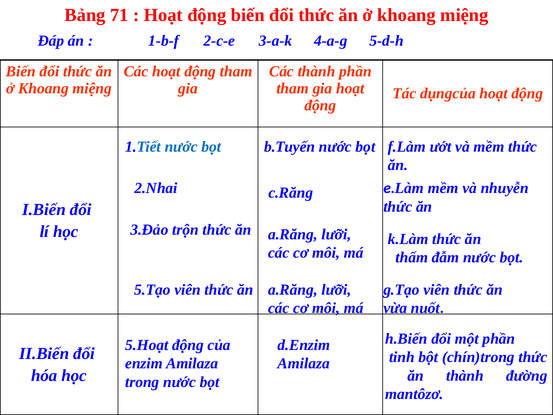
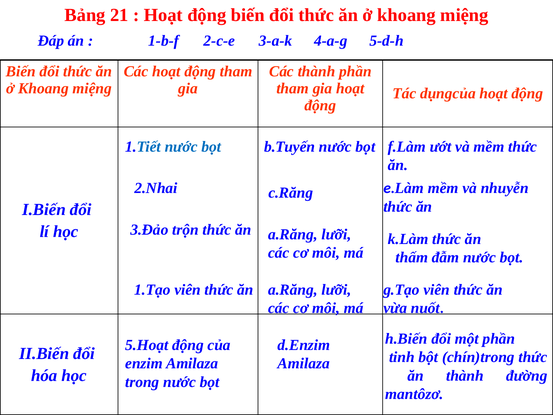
71: 71 -> 21
5.Tạo: 5.Tạo -> 1.Tạo
